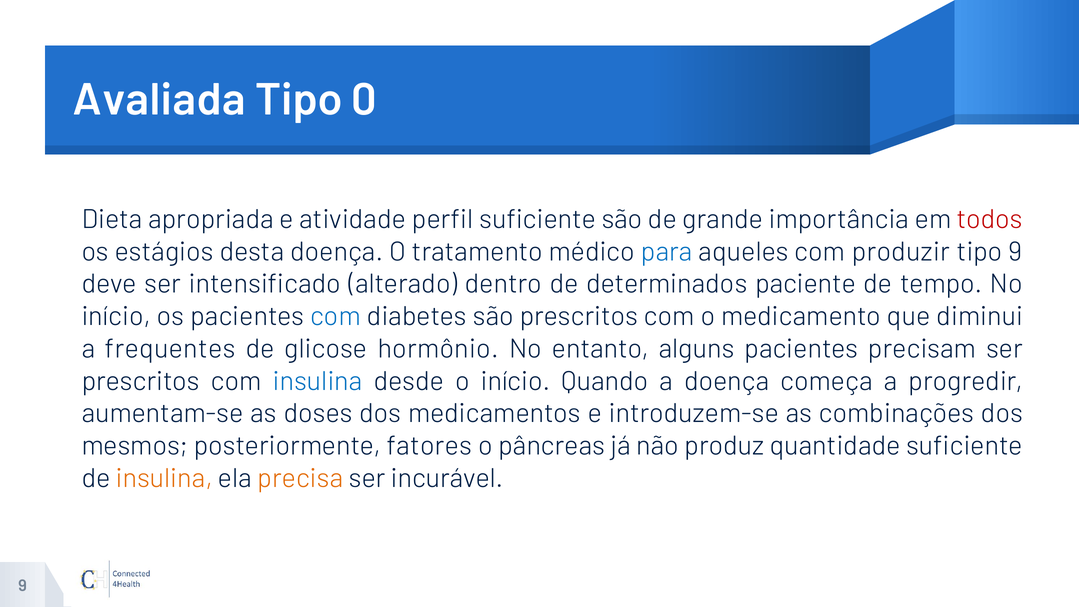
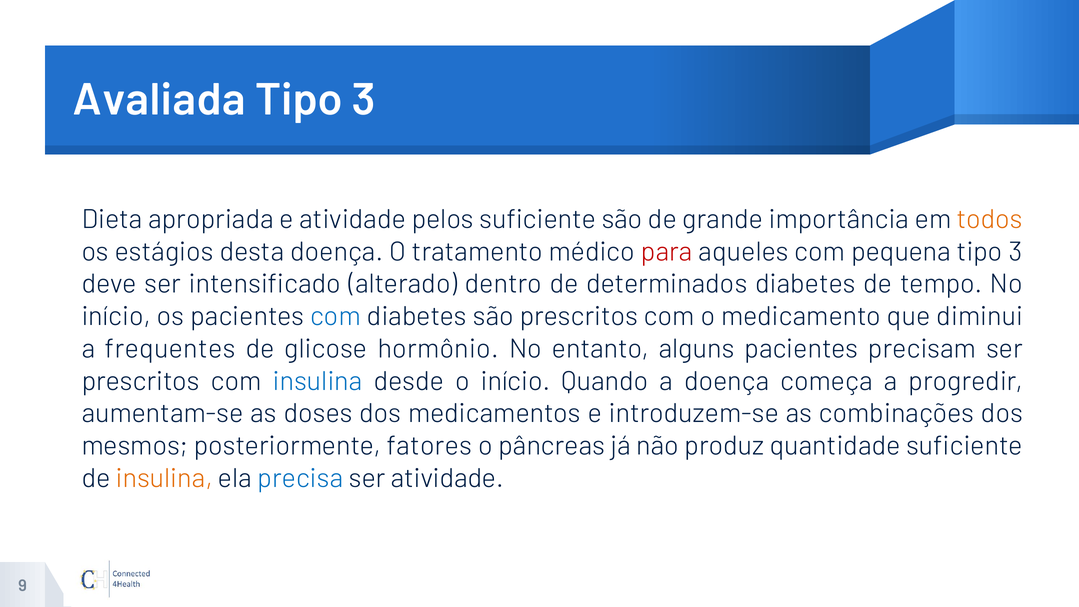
0 at (364, 100): 0 -> 3
perfil: perfil -> pelos
todos colour: red -> orange
para colour: blue -> red
produzir: produzir -> pequena
9 at (1015, 252): 9 -> 3
determinados paciente: paciente -> diabetes
precisa colour: orange -> blue
ser incurável: incurável -> atividade
